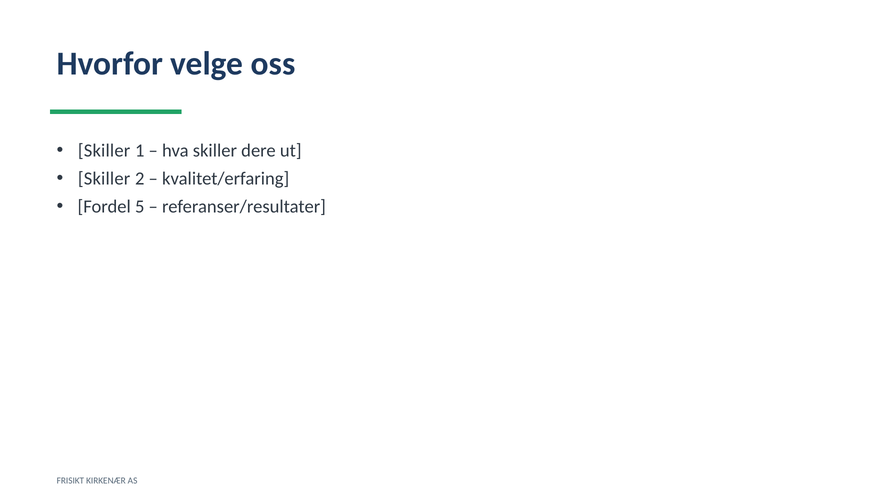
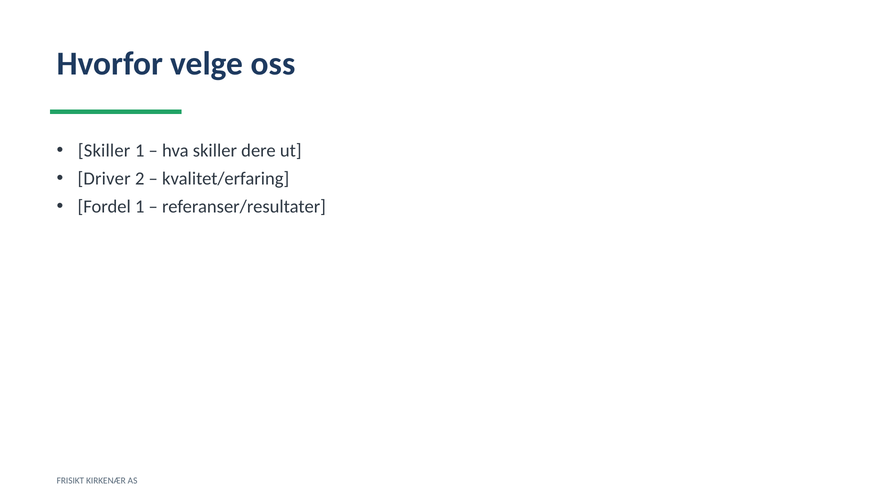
Skiller at (104, 179): Skiller -> Driver
Fordel 5: 5 -> 1
